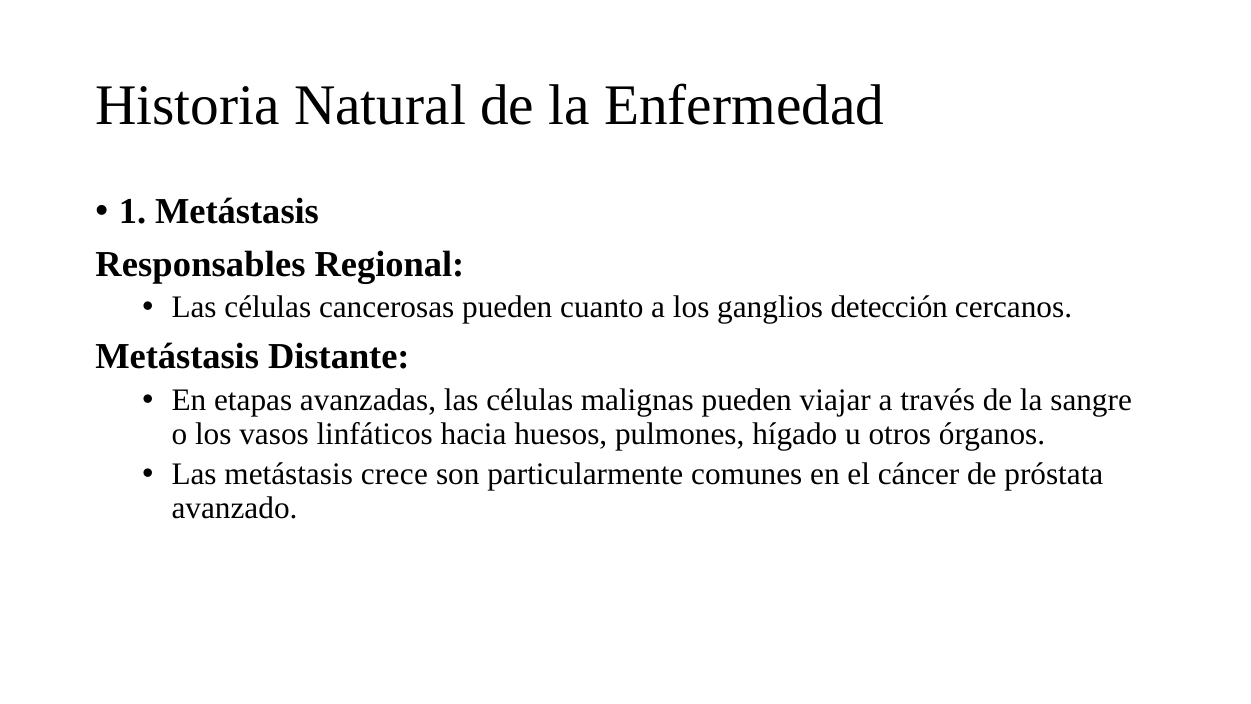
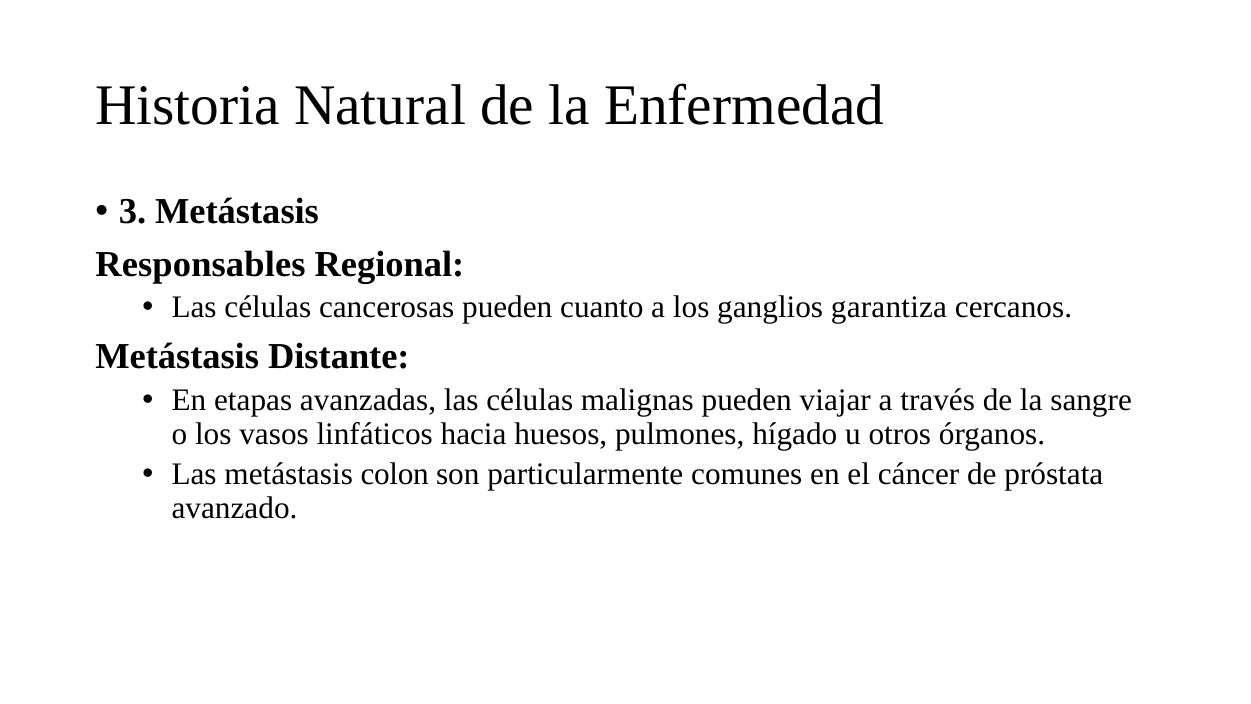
1: 1 -> 3
detección: detección -> garantiza
crece: crece -> colon
